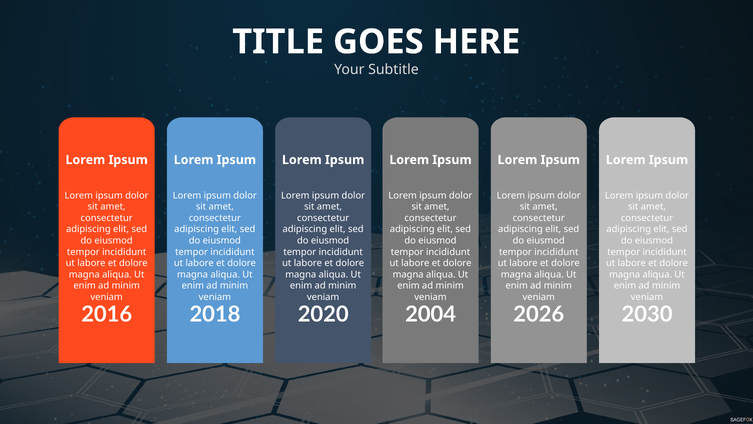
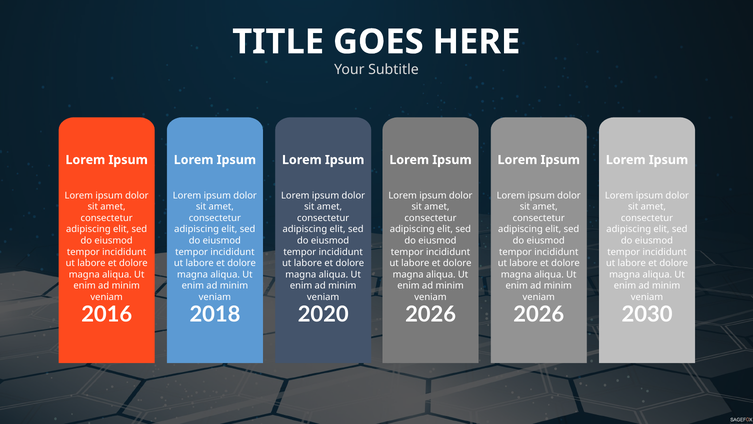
2004 at (431, 314): 2004 -> 2026
